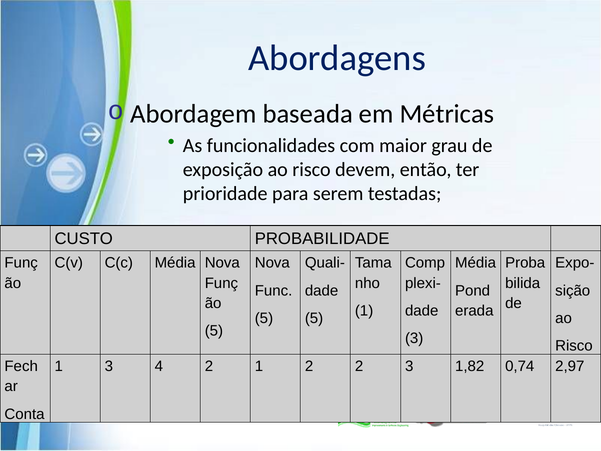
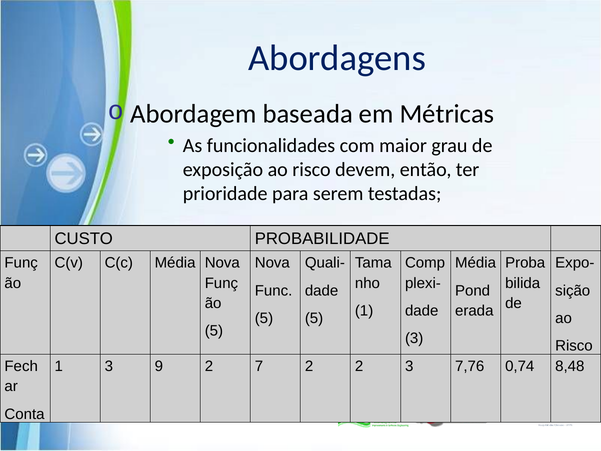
4: 4 -> 9
2 1: 1 -> 7
1,82: 1,82 -> 7,76
2,97: 2,97 -> 8,48
